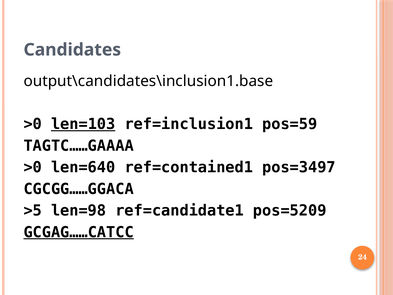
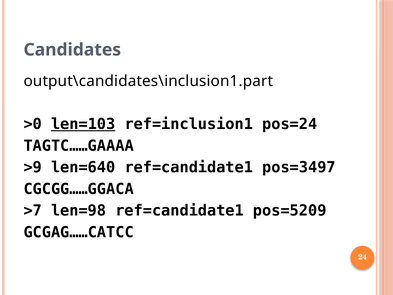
output\candidates\inclusion1.base: output\candidates\inclusion1.base -> output\candidates\inclusion1.part
pos=59: pos=59 -> pos=24
>0 at (33, 167): >0 -> >9
len=640 ref=contained1: ref=contained1 -> ref=candidate1
>5: >5 -> >7
GCGAG……CATCC underline: present -> none
